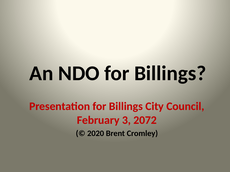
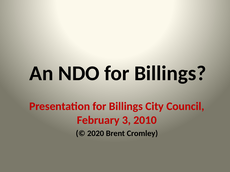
2072: 2072 -> 2010
